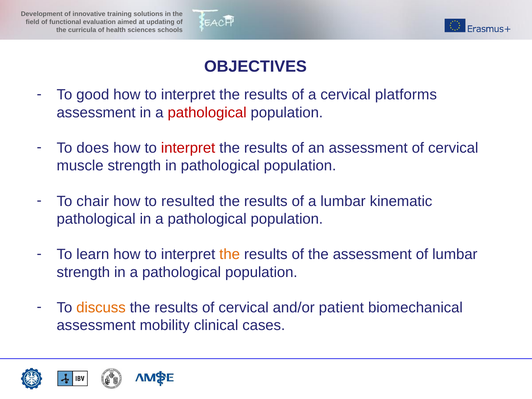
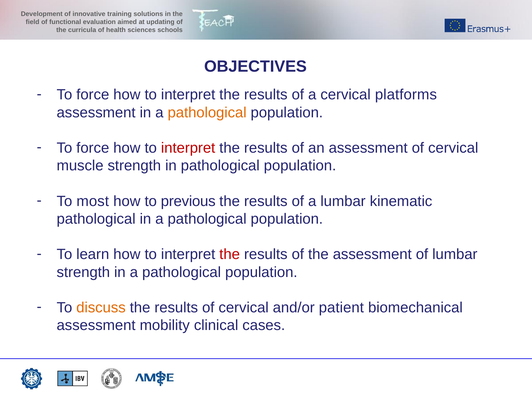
good at (93, 95): good -> force
pathological at (207, 112) colour: red -> orange
does at (93, 148): does -> force
chair: chair -> most
resulted: resulted -> previous
the at (230, 254) colour: orange -> red
